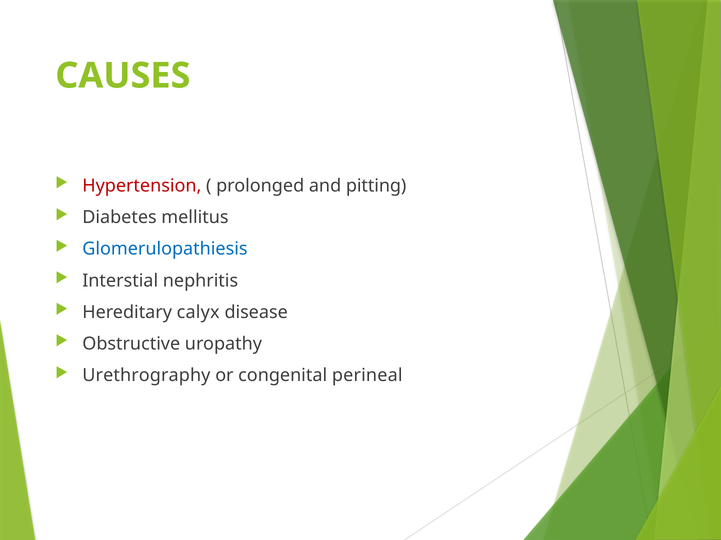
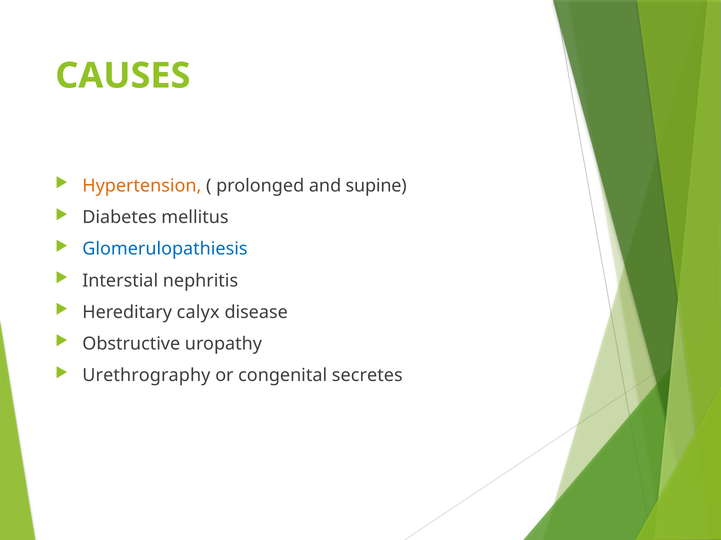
Hypertension colour: red -> orange
pitting: pitting -> supine
perineal: perineal -> secretes
